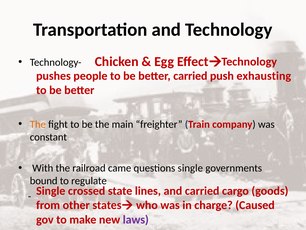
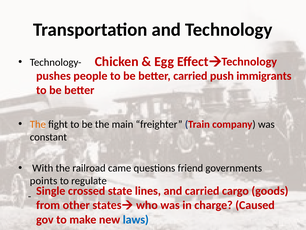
exhausting: exhausting -> immigrants
questions single: single -> friend
bound: bound -> points
laws colour: purple -> blue
